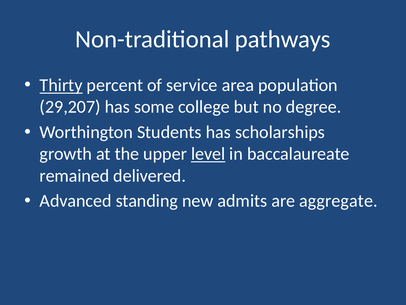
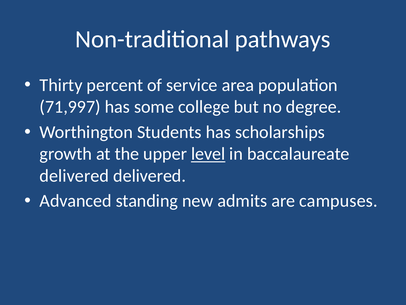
Thirty underline: present -> none
29,207: 29,207 -> 71,997
remained at (74, 175): remained -> delivered
aggregate: aggregate -> campuses
